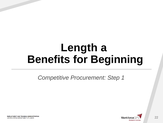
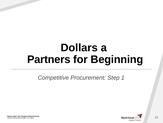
Length: Length -> Dollars
Benefits: Benefits -> Partners
